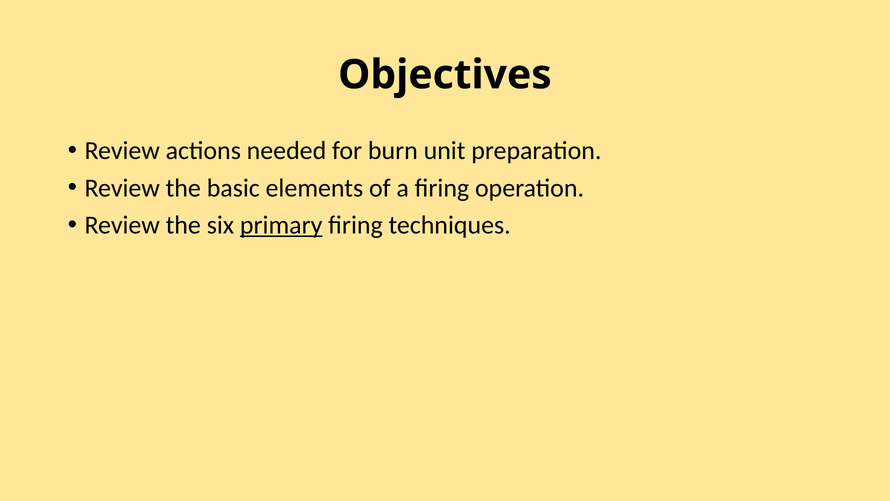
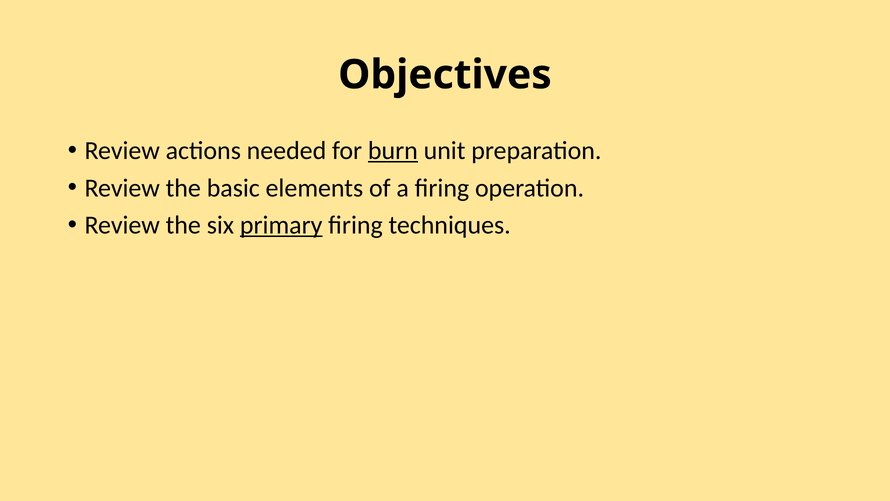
burn underline: none -> present
